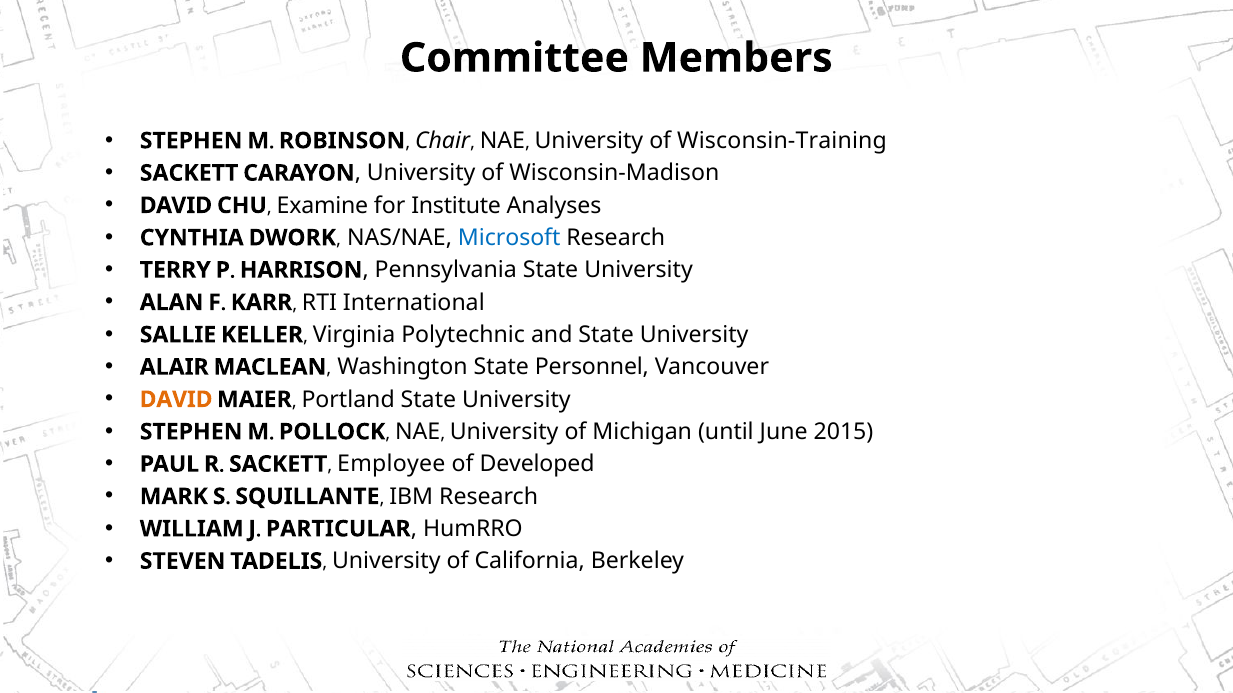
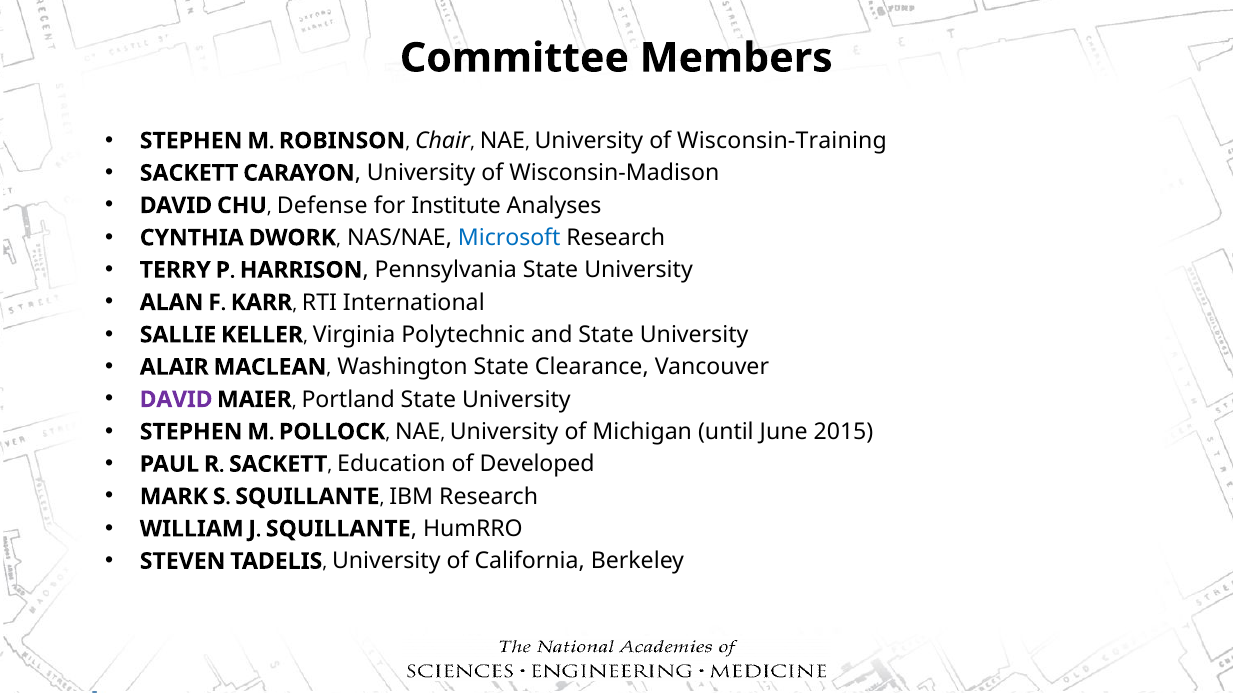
Examine: Examine -> Defense
Personnel: Personnel -> Clearance
DAVID at (176, 400) colour: orange -> purple
Employee: Employee -> Education
J PARTICULAR: PARTICULAR -> SQUILLANTE
